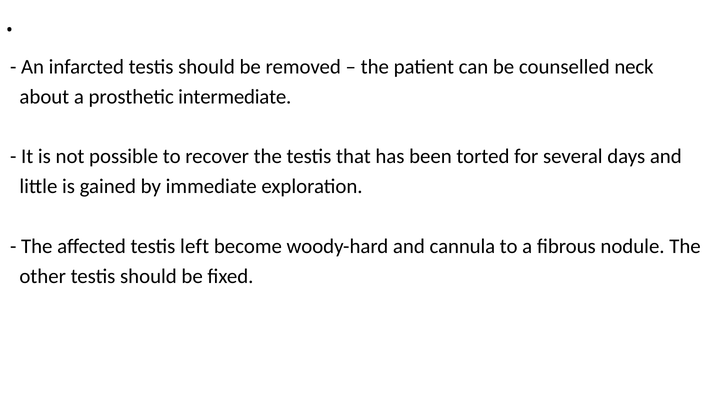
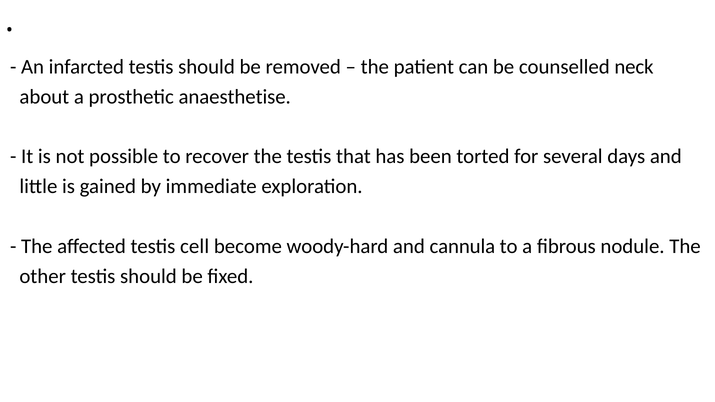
intermediate: intermediate -> anaesthetise
left: left -> cell
